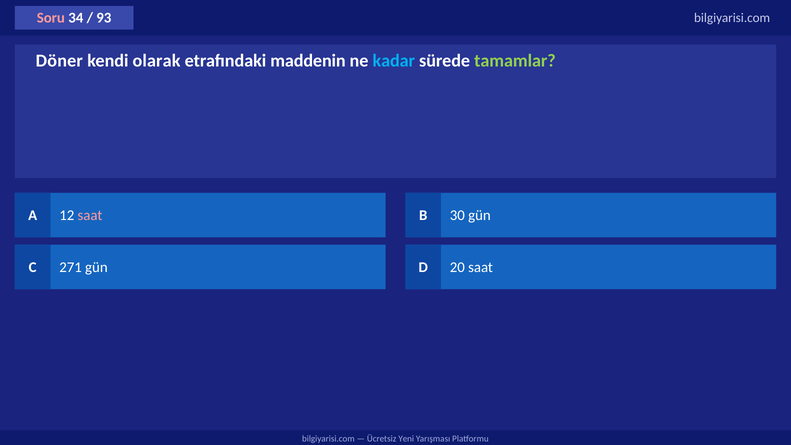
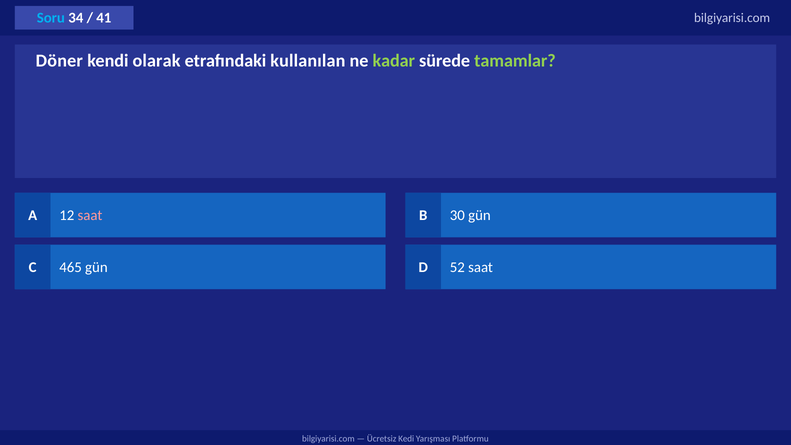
Soru colour: pink -> light blue
93: 93 -> 41
maddenin: maddenin -> kullanılan
kadar colour: light blue -> light green
271: 271 -> 465
20: 20 -> 52
Yeni: Yeni -> Kedi
